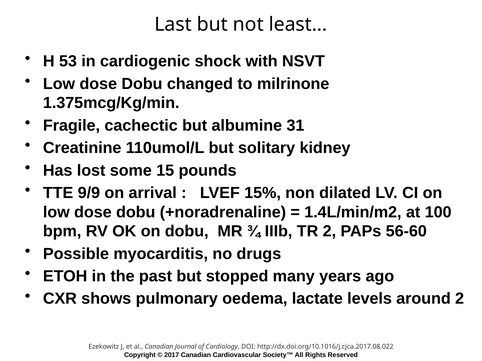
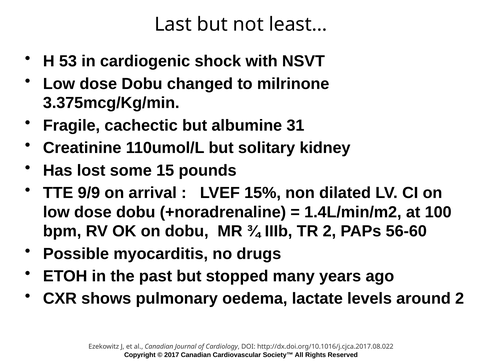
1.375mcg/Kg/min: 1.375mcg/Kg/min -> 3.375mcg/Kg/min
